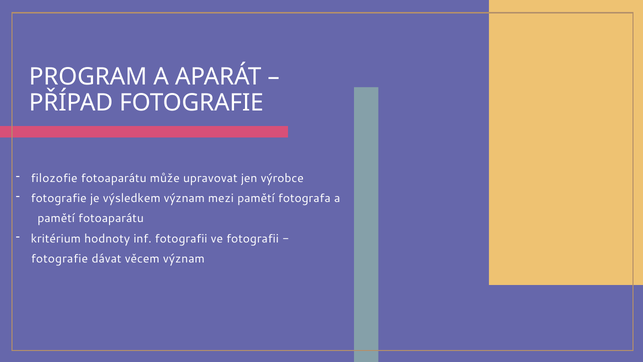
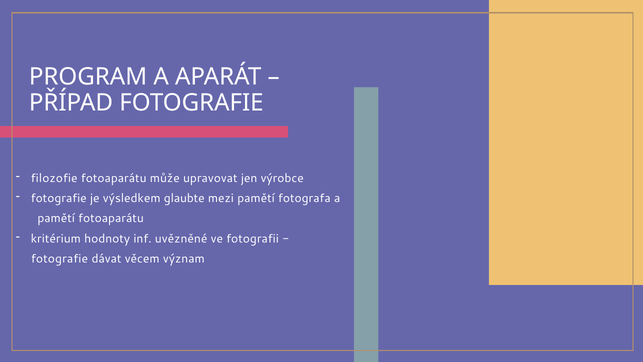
výsledkem význam: význam -> glaubte
inf fotografii: fotografii -> uvězněné
